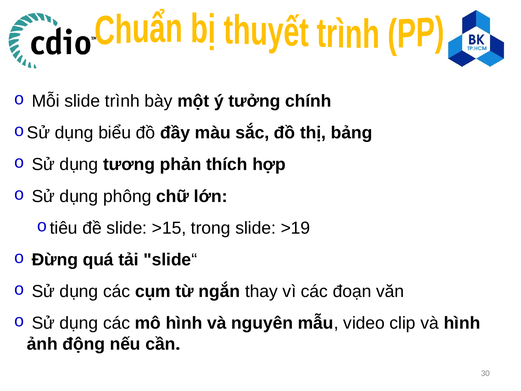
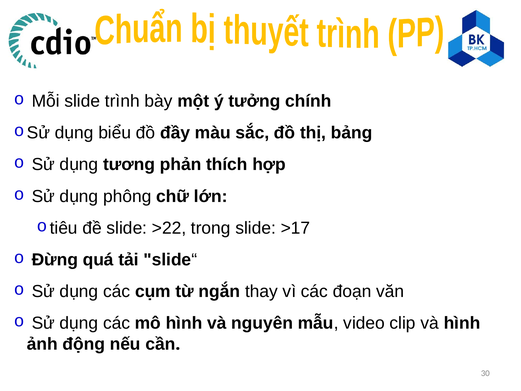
>15: >15 -> >22
>19: >19 -> >17
